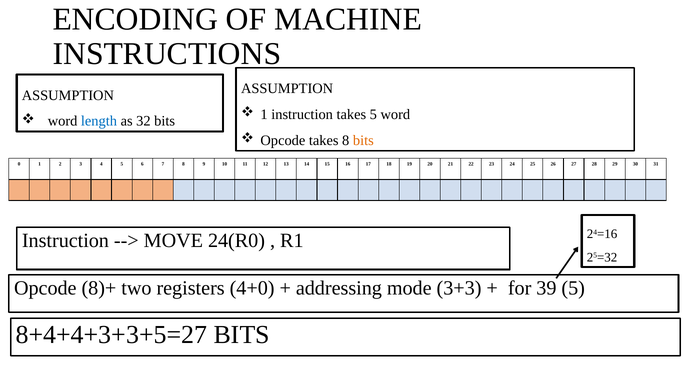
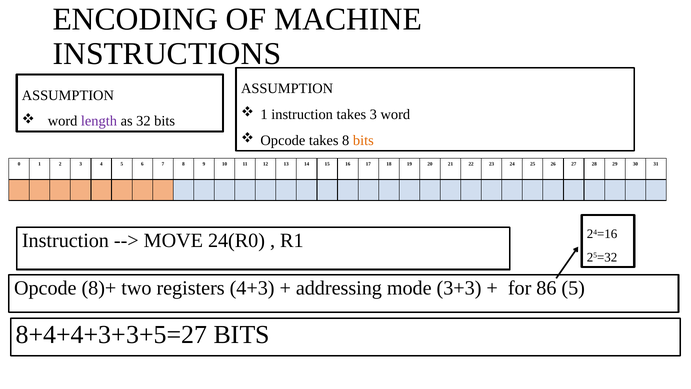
takes 5: 5 -> 3
length colour: blue -> purple
4+0: 4+0 -> 4+3
39: 39 -> 86
